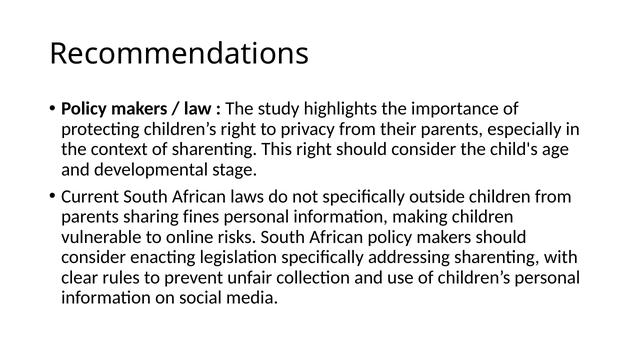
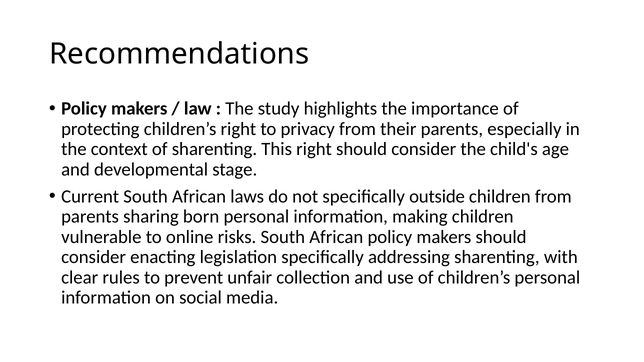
fines: fines -> born
